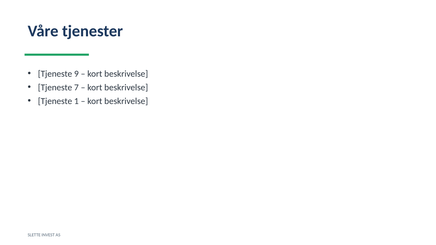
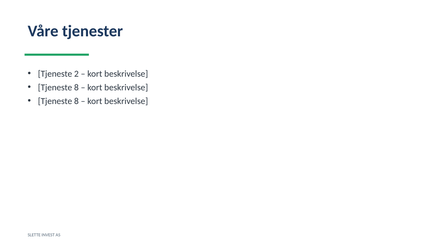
9: 9 -> 2
7 at (76, 87): 7 -> 8
1 at (76, 101): 1 -> 8
